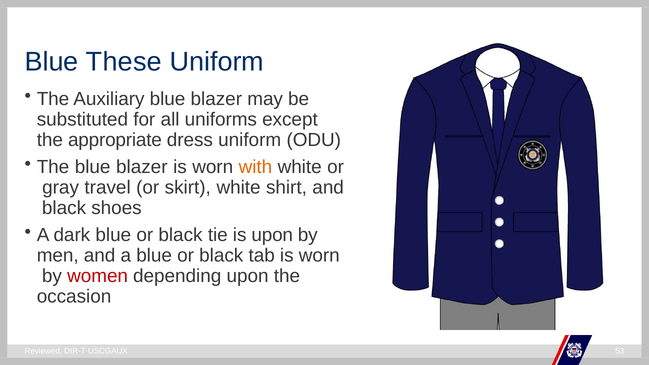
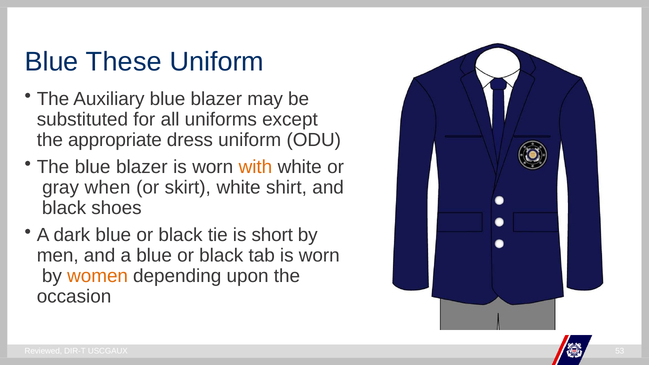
travel: travel -> when
is upon: upon -> short
women colour: red -> orange
